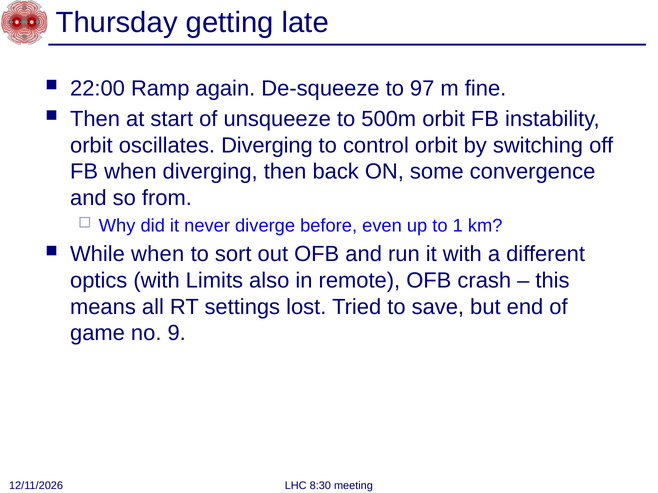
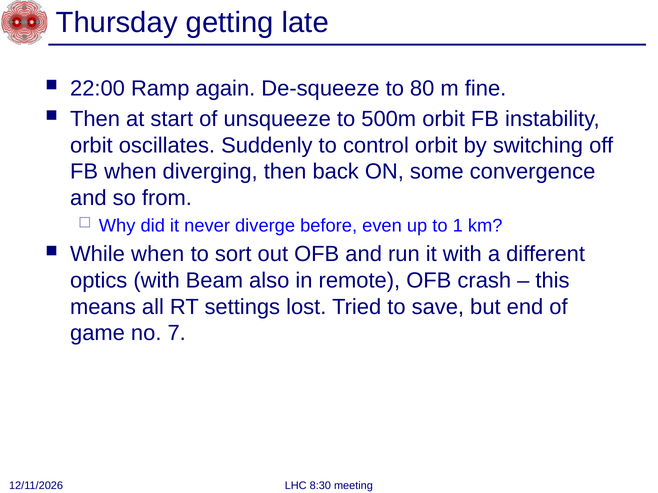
97: 97 -> 80
oscillates Diverging: Diverging -> Suddenly
Limits: Limits -> Beam
9: 9 -> 7
